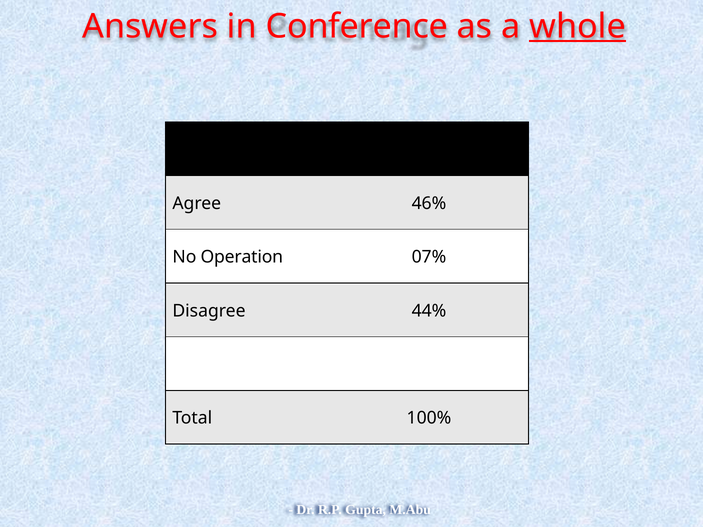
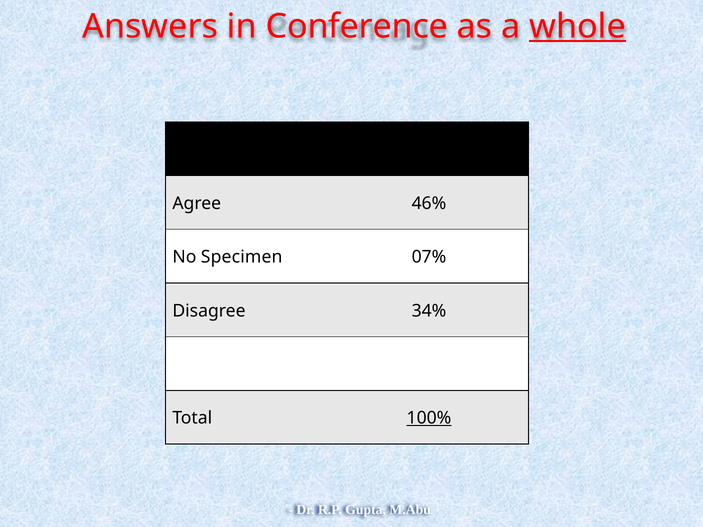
Operation: Operation -> Specimen
44%: 44% -> 34%
100% underline: none -> present
